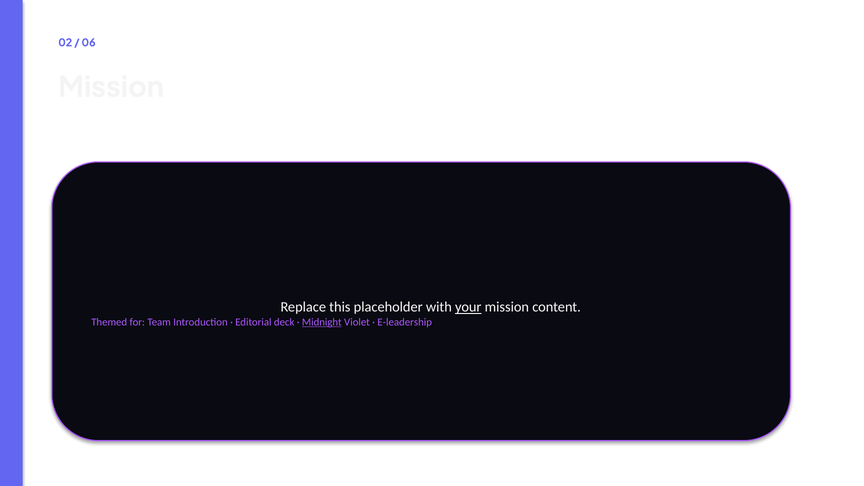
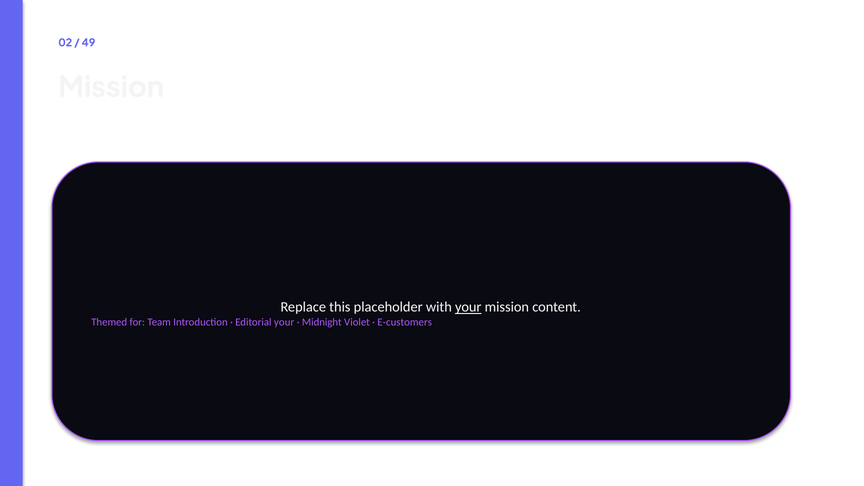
06: 06 -> 49
Editorial deck: deck -> your
Midnight underline: present -> none
E-leadership: E-leadership -> E-customers
